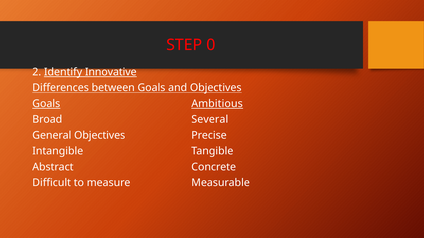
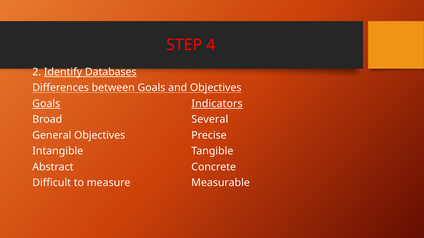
0: 0 -> 4
Innovative: Innovative -> Databases
Ambitious: Ambitious -> Indicators
